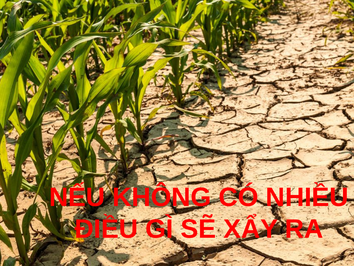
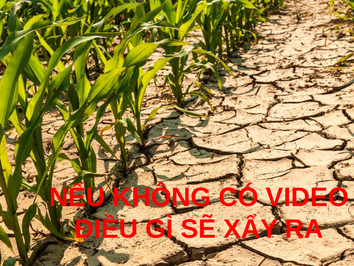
NHIỀU: NHIỀU -> VIDEO
